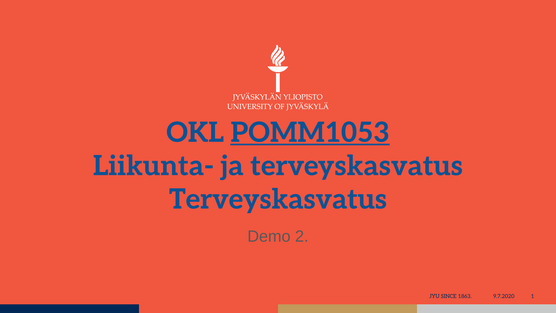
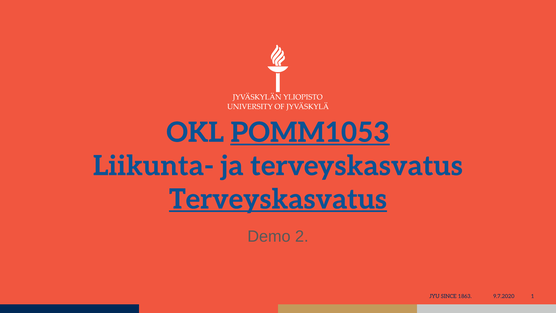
Terveyskasvatus at (278, 199) underline: none -> present
